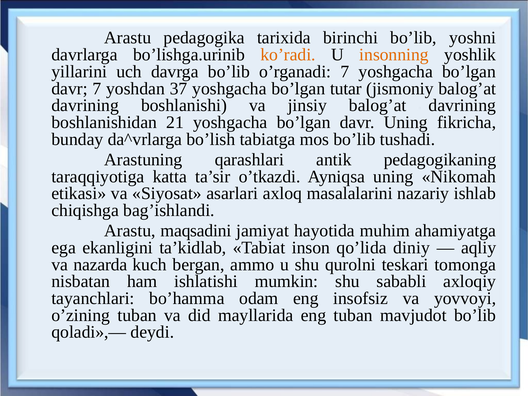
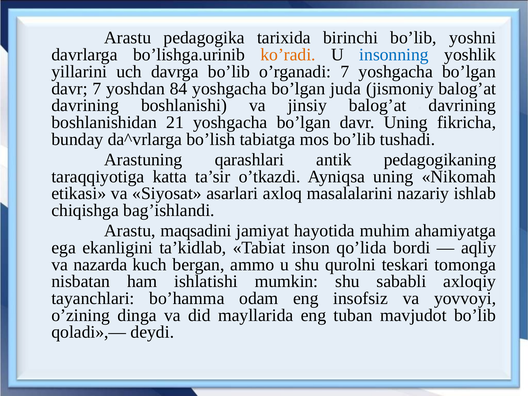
insonning colour: orange -> blue
37: 37 -> 84
tutar: tutar -> juda
diniy: diniy -> bordi
o’zining tuban: tuban -> dinga
